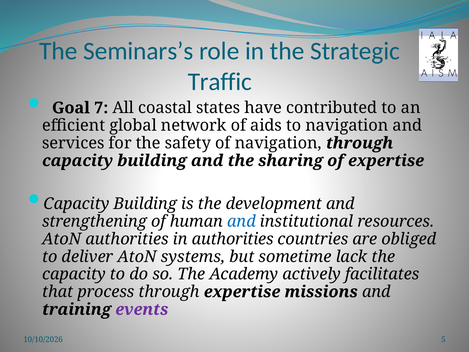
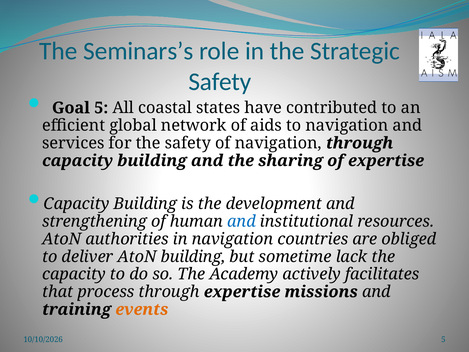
Traffic at (220, 82): Traffic -> Safety
Goal 7: 7 -> 5
in authorities: authorities -> navigation
AtoN systems: systems -> building
events colour: purple -> orange
